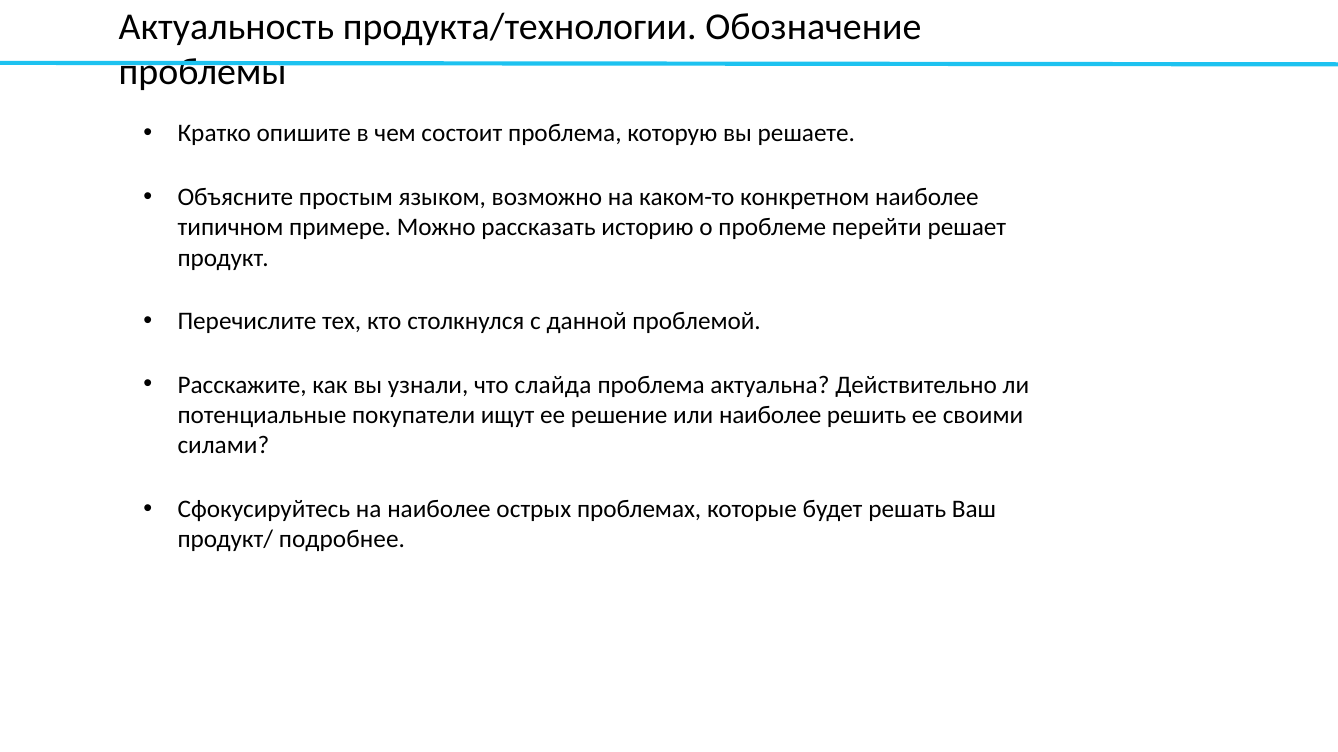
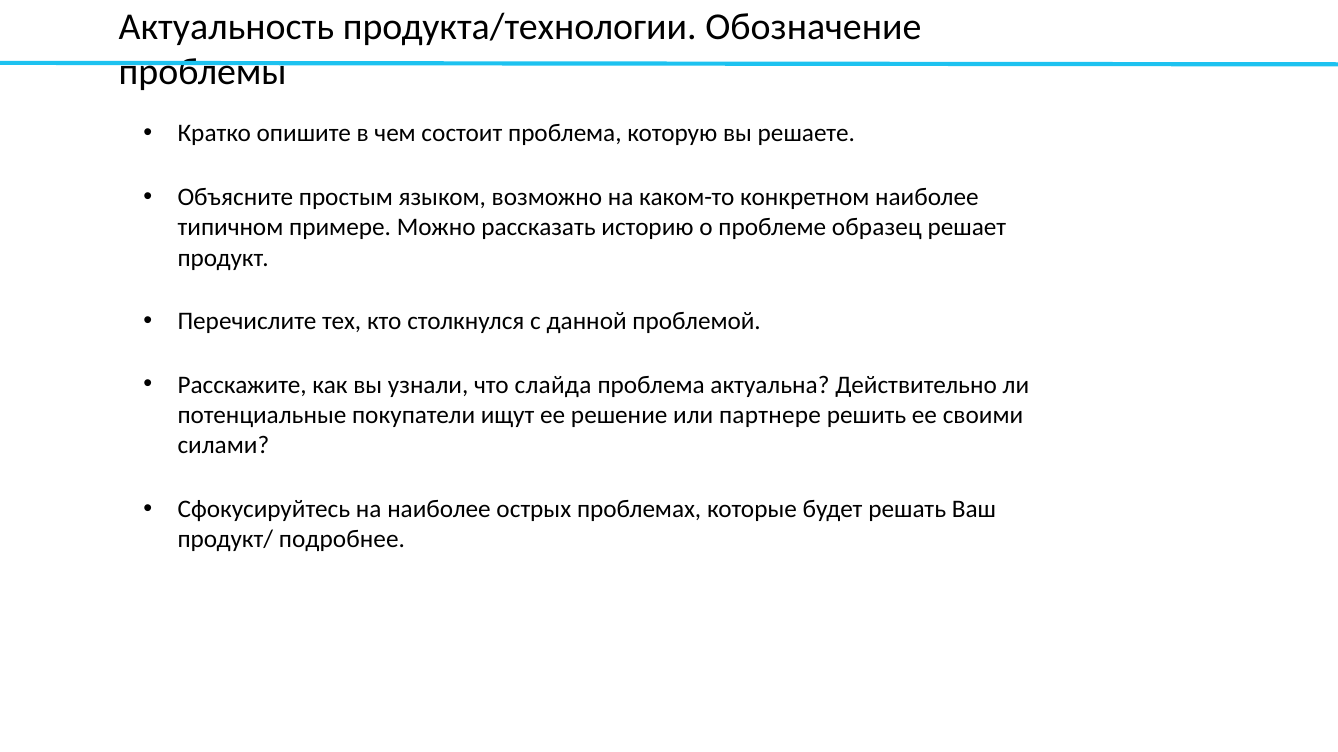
перейти: перейти -> образец
или наиболее: наиболее -> партнере
